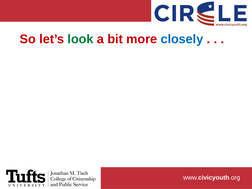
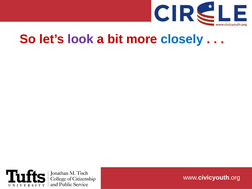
look colour: green -> purple
